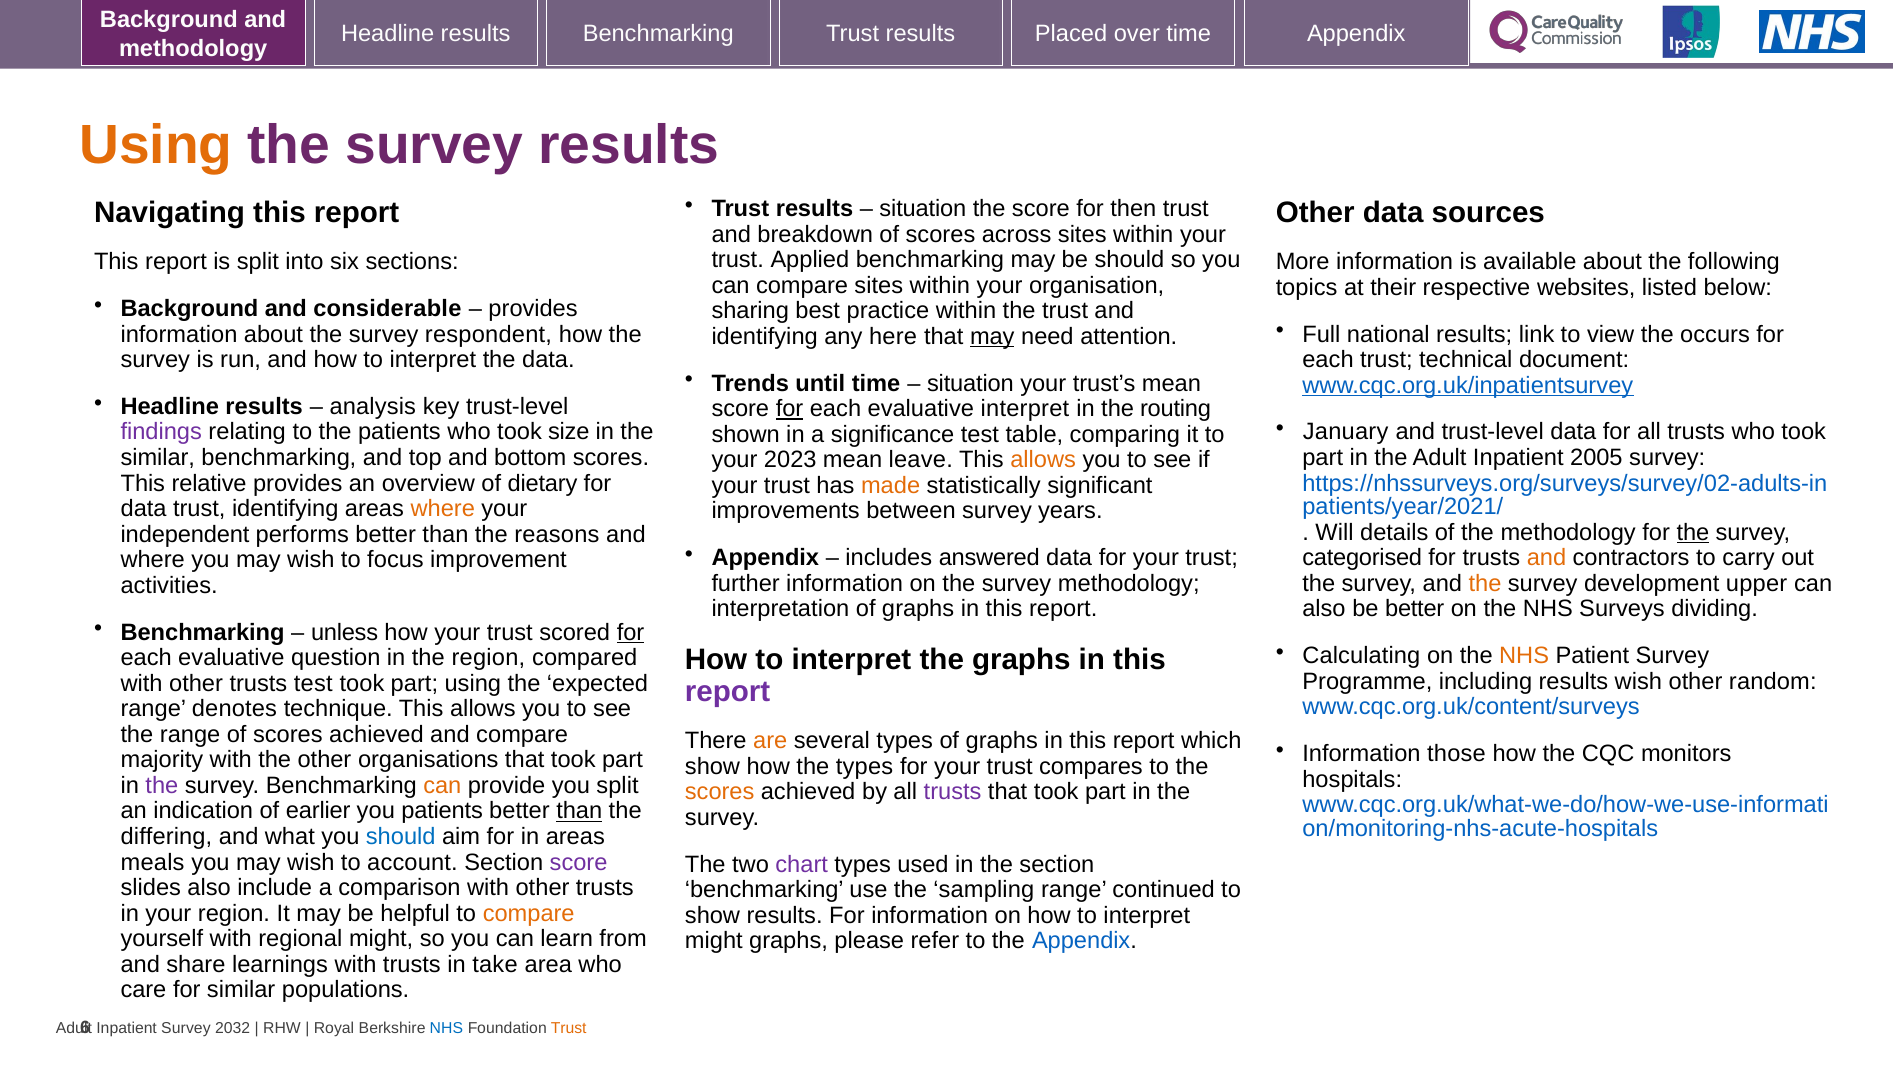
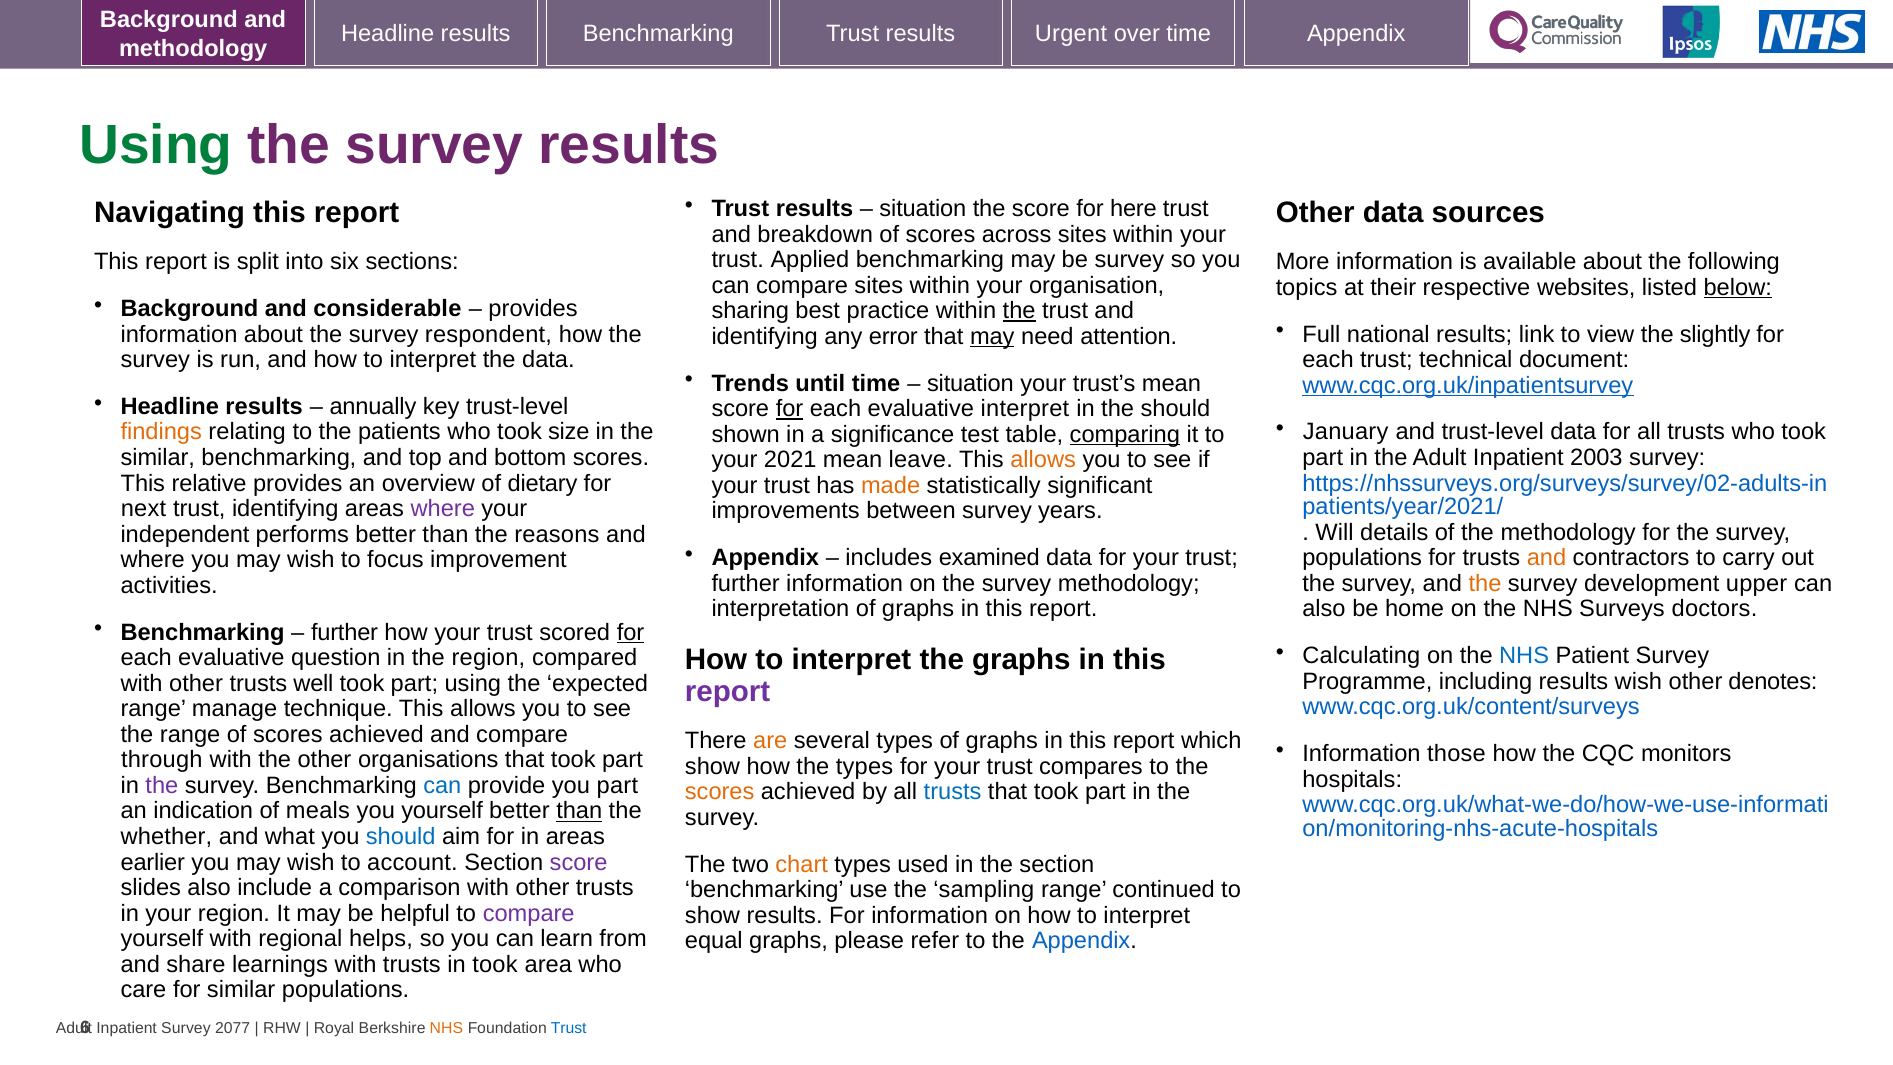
Placed: Placed -> Urgent
Using at (156, 146) colour: orange -> green
then: then -> here
be should: should -> survey
below underline: none -> present
the at (1019, 311) underline: none -> present
occurs: occurs -> slightly
here: here -> error
analysis: analysis -> annually
the routing: routing -> should
findings colour: purple -> orange
comparing underline: none -> present
2005: 2005 -> 2003
2023: 2023 -> 2021
data at (144, 509): data -> next
where at (443, 509) colour: orange -> purple
the at (1693, 532) underline: present -> none
answered: answered -> examined
categorised at (1362, 558): categorised -> populations
be better: better -> home
dividing: dividing -> doctors
unless at (345, 632): unless -> further
NHS at (1524, 656) colour: orange -> blue
random: random -> denotes
trusts test: test -> well
denotes: denotes -> manage
majority: majority -> through
can at (442, 785) colour: orange -> blue
you split: split -> part
trusts at (953, 792) colour: purple -> blue
earlier: earlier -> meals
you patients: patients -> yourself
differing: differing -> whether
meals: meals -> earlier
chart colour: purple -> orange
compare at (529, 913) colour: orange -> purple
regional might: might -> helps
might at (714, 941): might -> equal
in take: take -> took
2032: 2032 -> 2077
NHS at (446, 1028) colour: blue -> orange
Trust at (569, 1028) colour: orange -> blue
